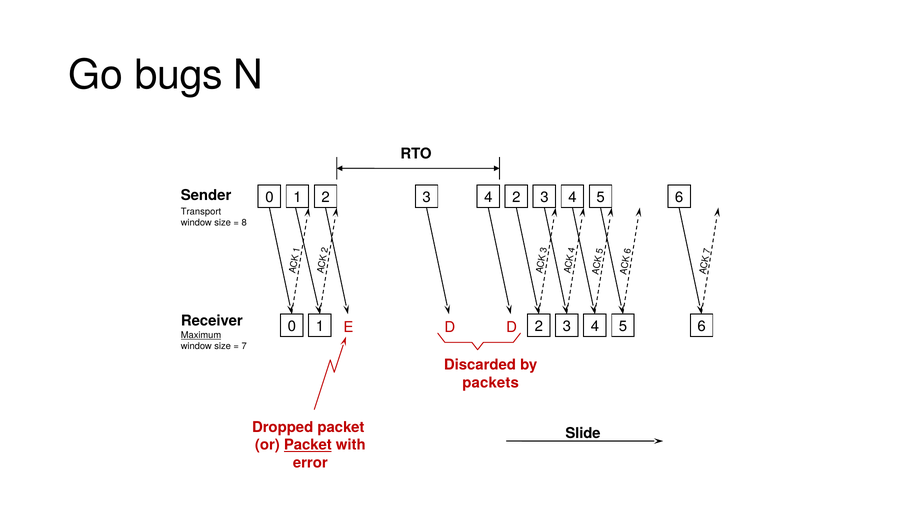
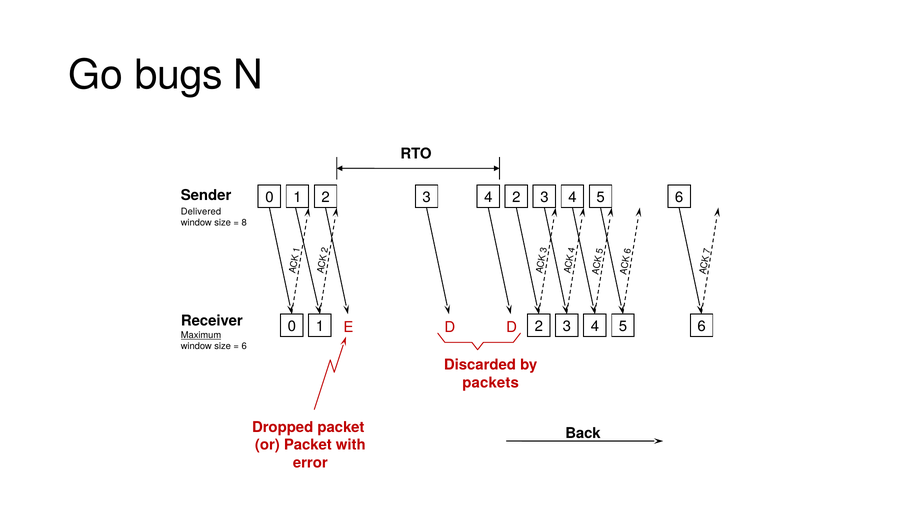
Transport: Transport -> Delivered
7 at (244, 346): 7 -> 6
Slide: Slide -> Back
Packet at (308, 445) underline: present -> none
